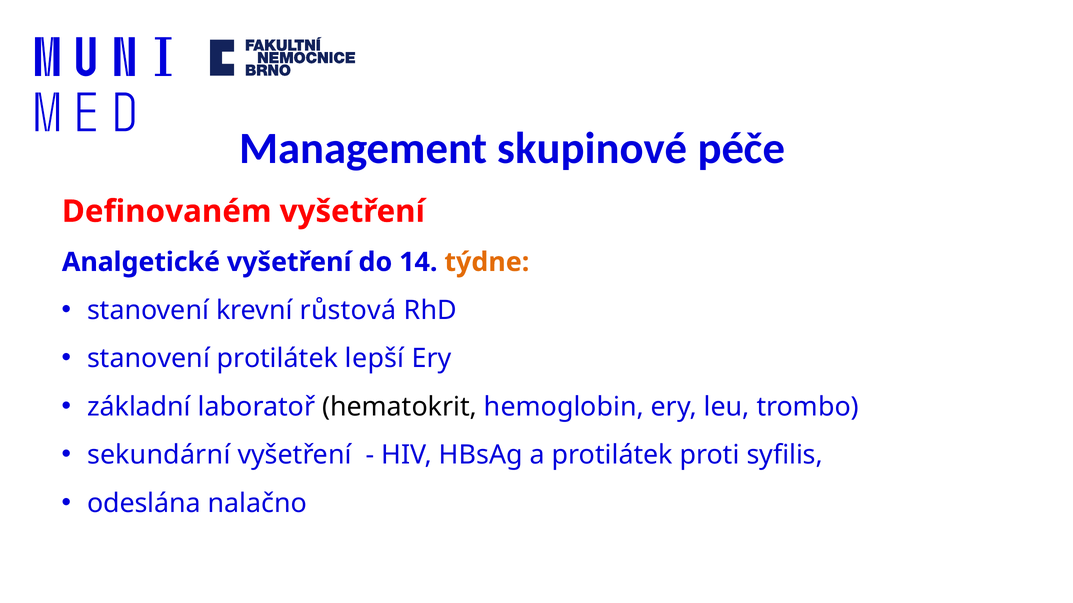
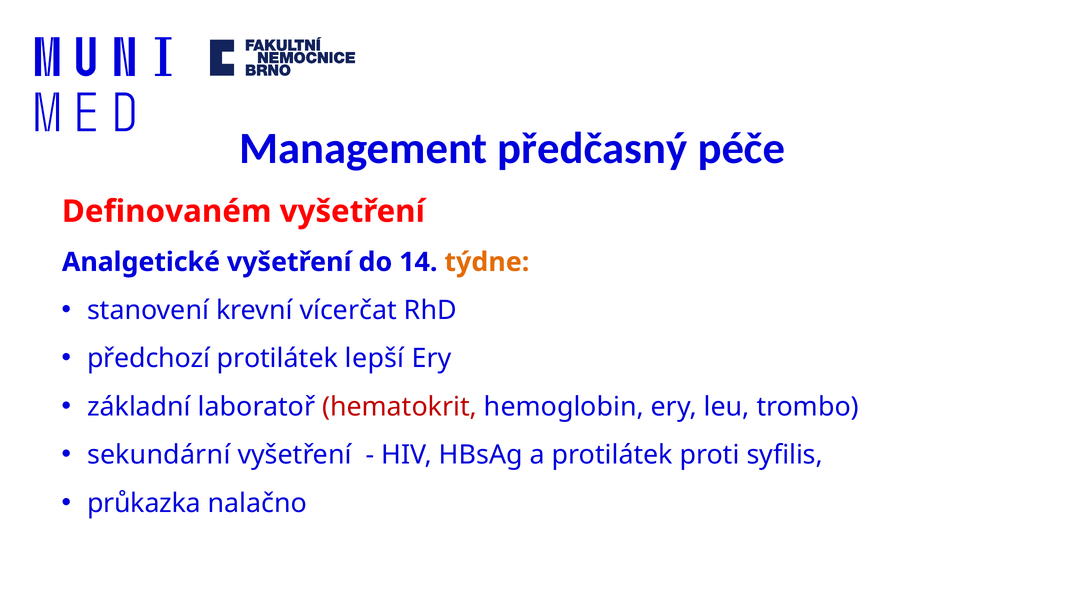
skupinové: skupinové -> předčasný
růstová: růstová -> vícerčat
stanovení at (148, 359): stanovení -> předchozí
hematokrit colour: black -> red
odeslána: odeslána -> průkazka
